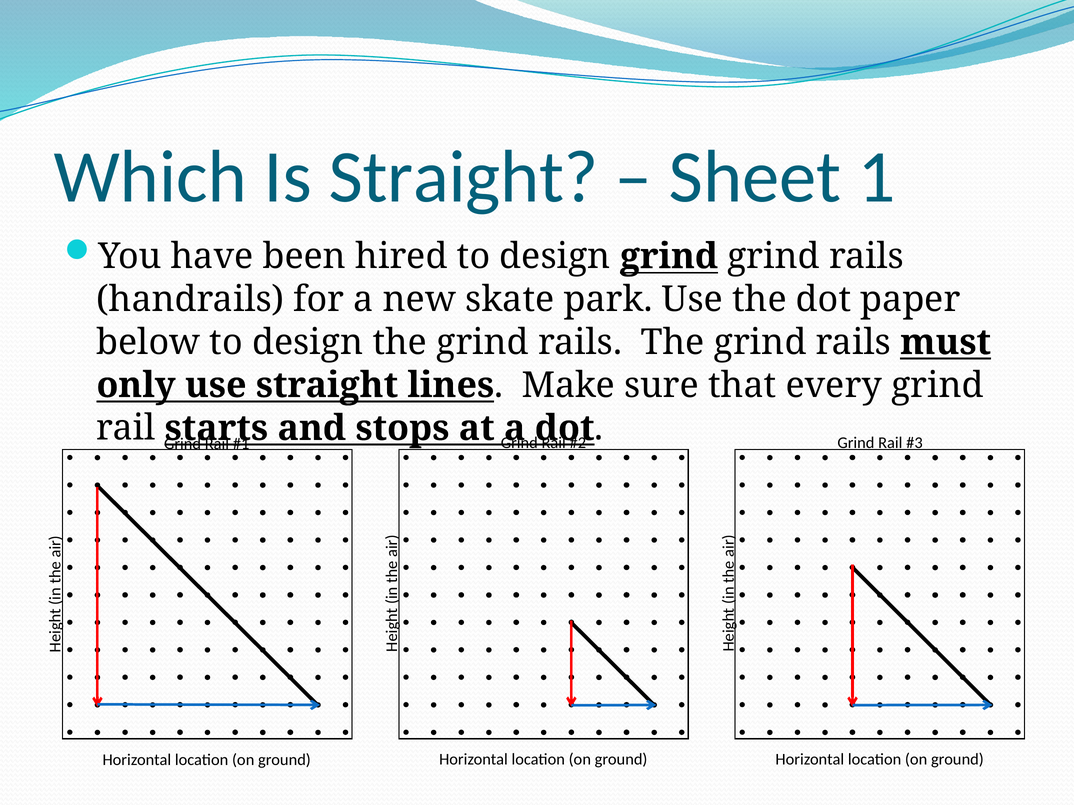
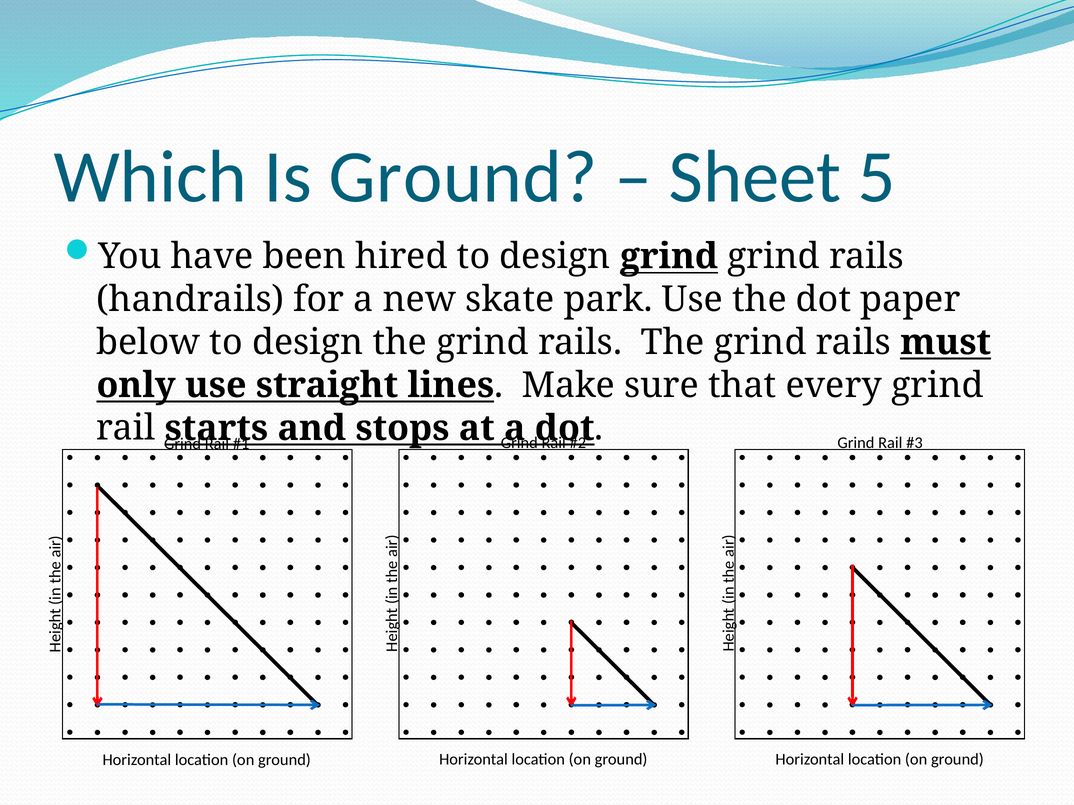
Is Straight: Straight -> Ground
1: 1 -> 5
